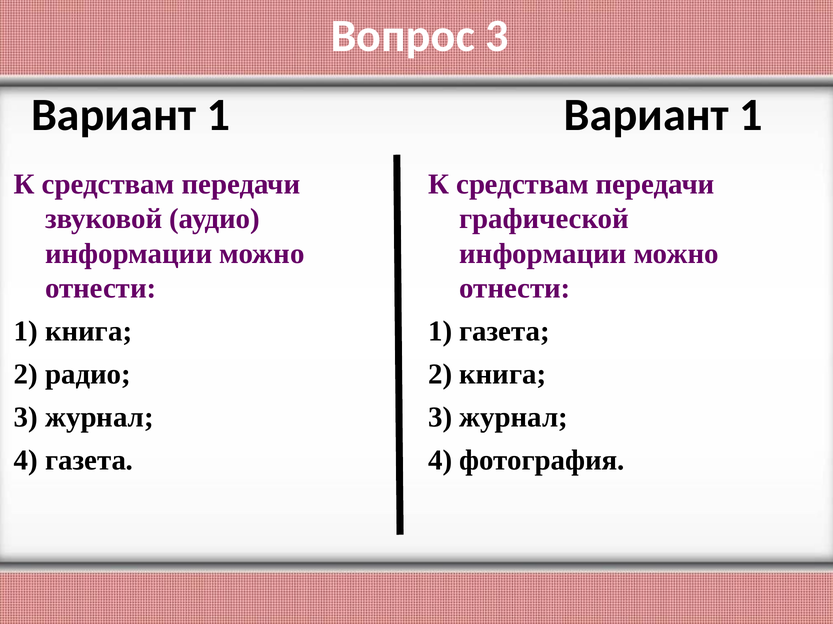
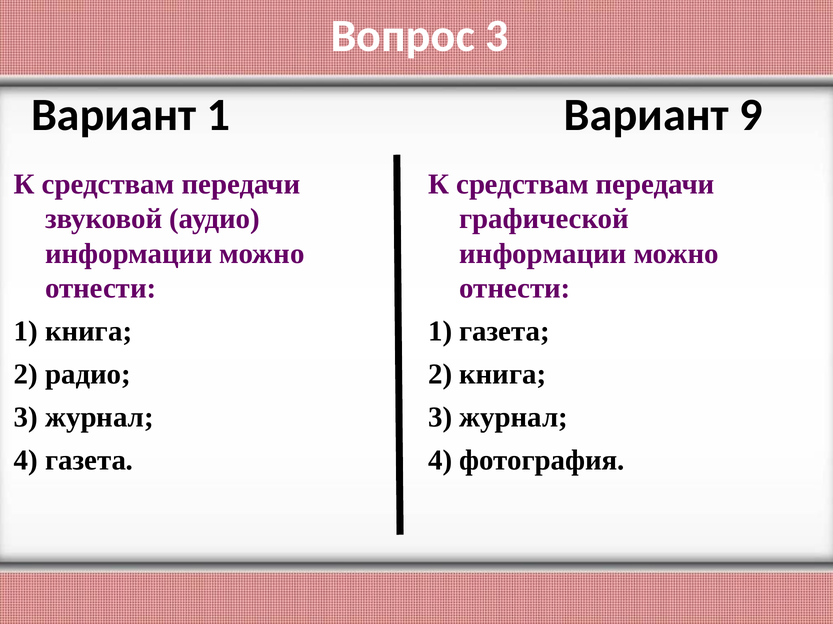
1 Вариант 1: 1 -> 9
